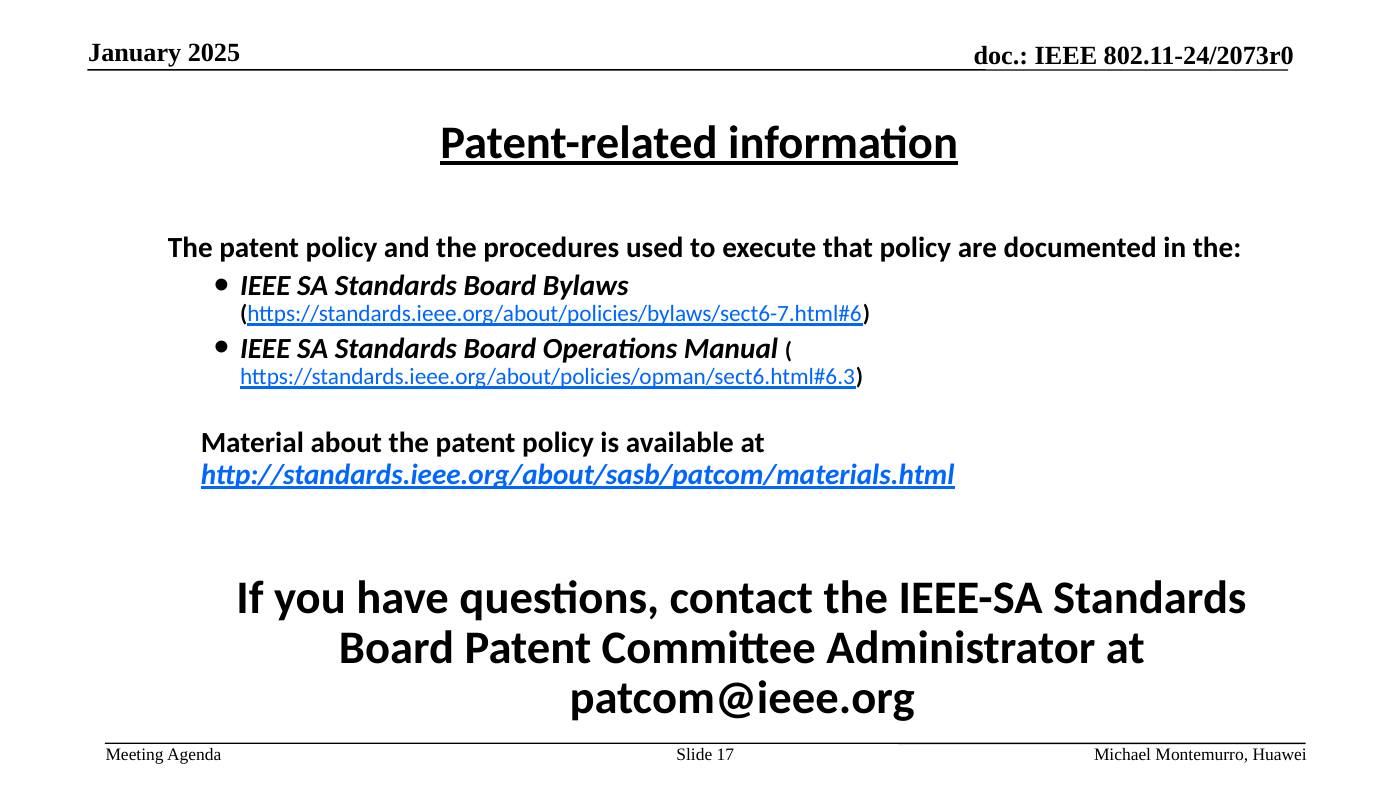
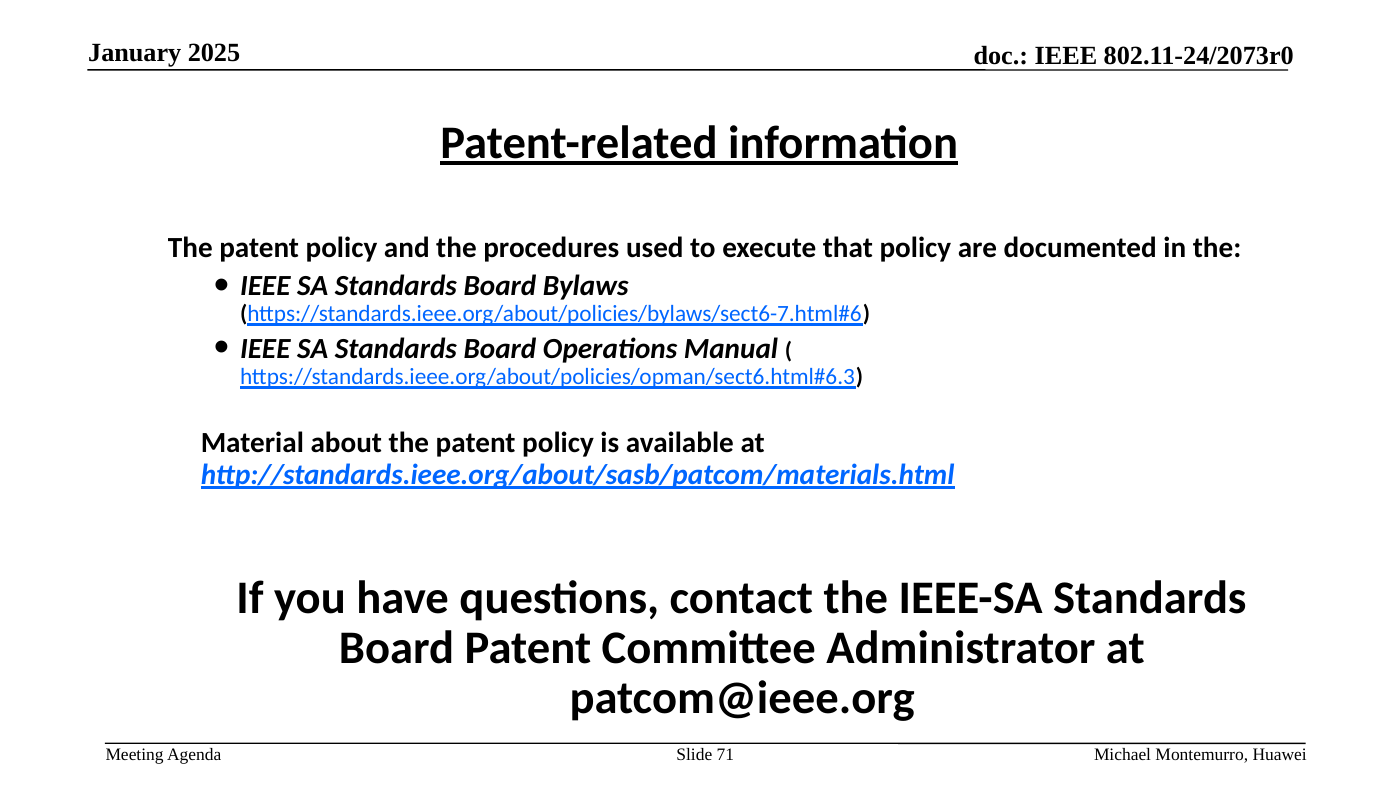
17: 17 -> 71
